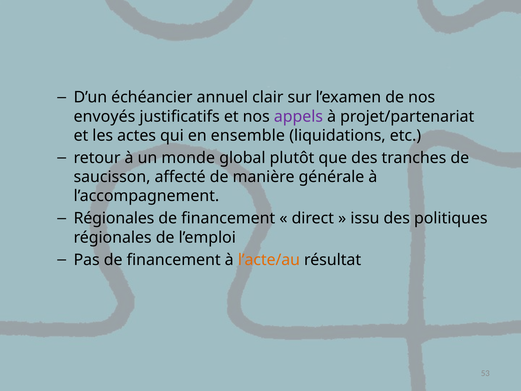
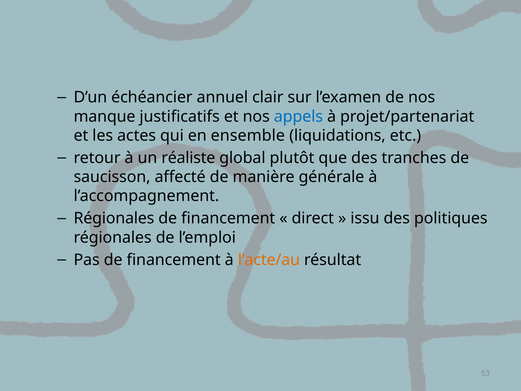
envoyés: envoyés -> manque
appels colour: purple -> blue
monde: monde -> réaliste
